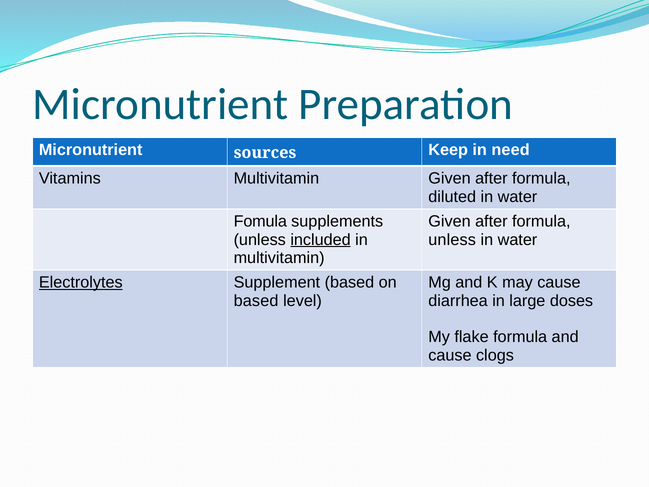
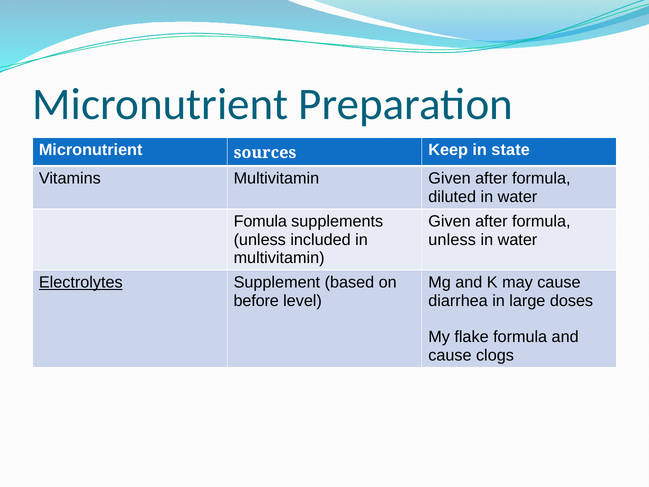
need: need -> state
included underline: present -> none
based at (256, 301): based -> before
